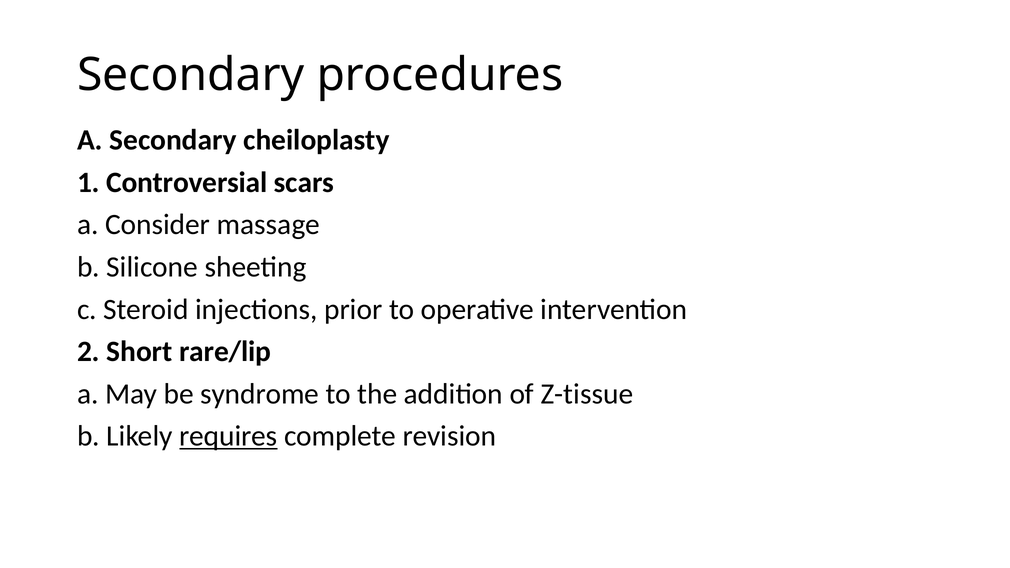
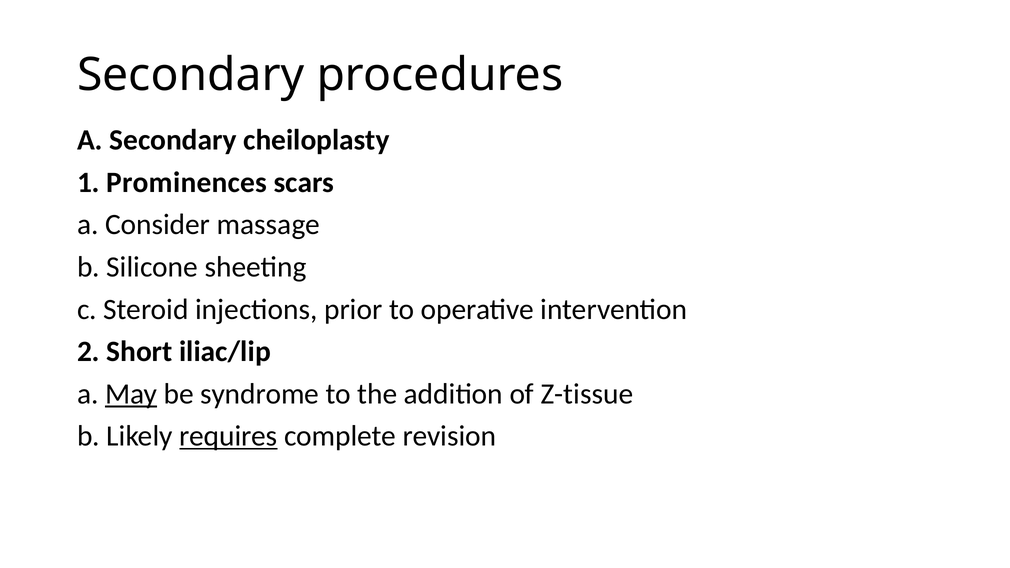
Controversial: Controversial -> Prominences
rare/lip: rare/lip -> iliac/lip
May underline: none -> present
